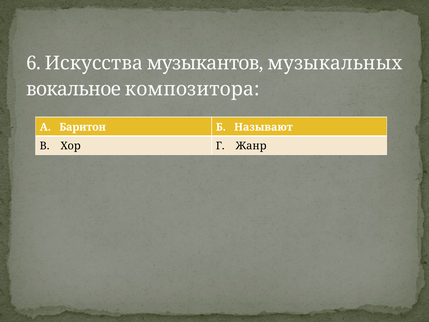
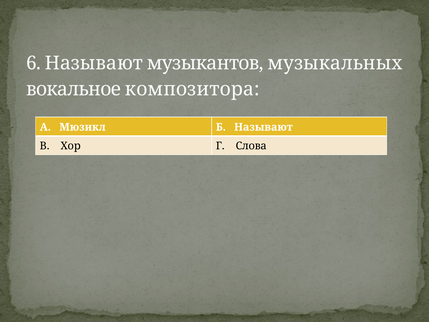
6 Искусства: Искусства -> Называют
Баритон: Баритон -> Мюзикл
Жанр: Жанр -> Слова
